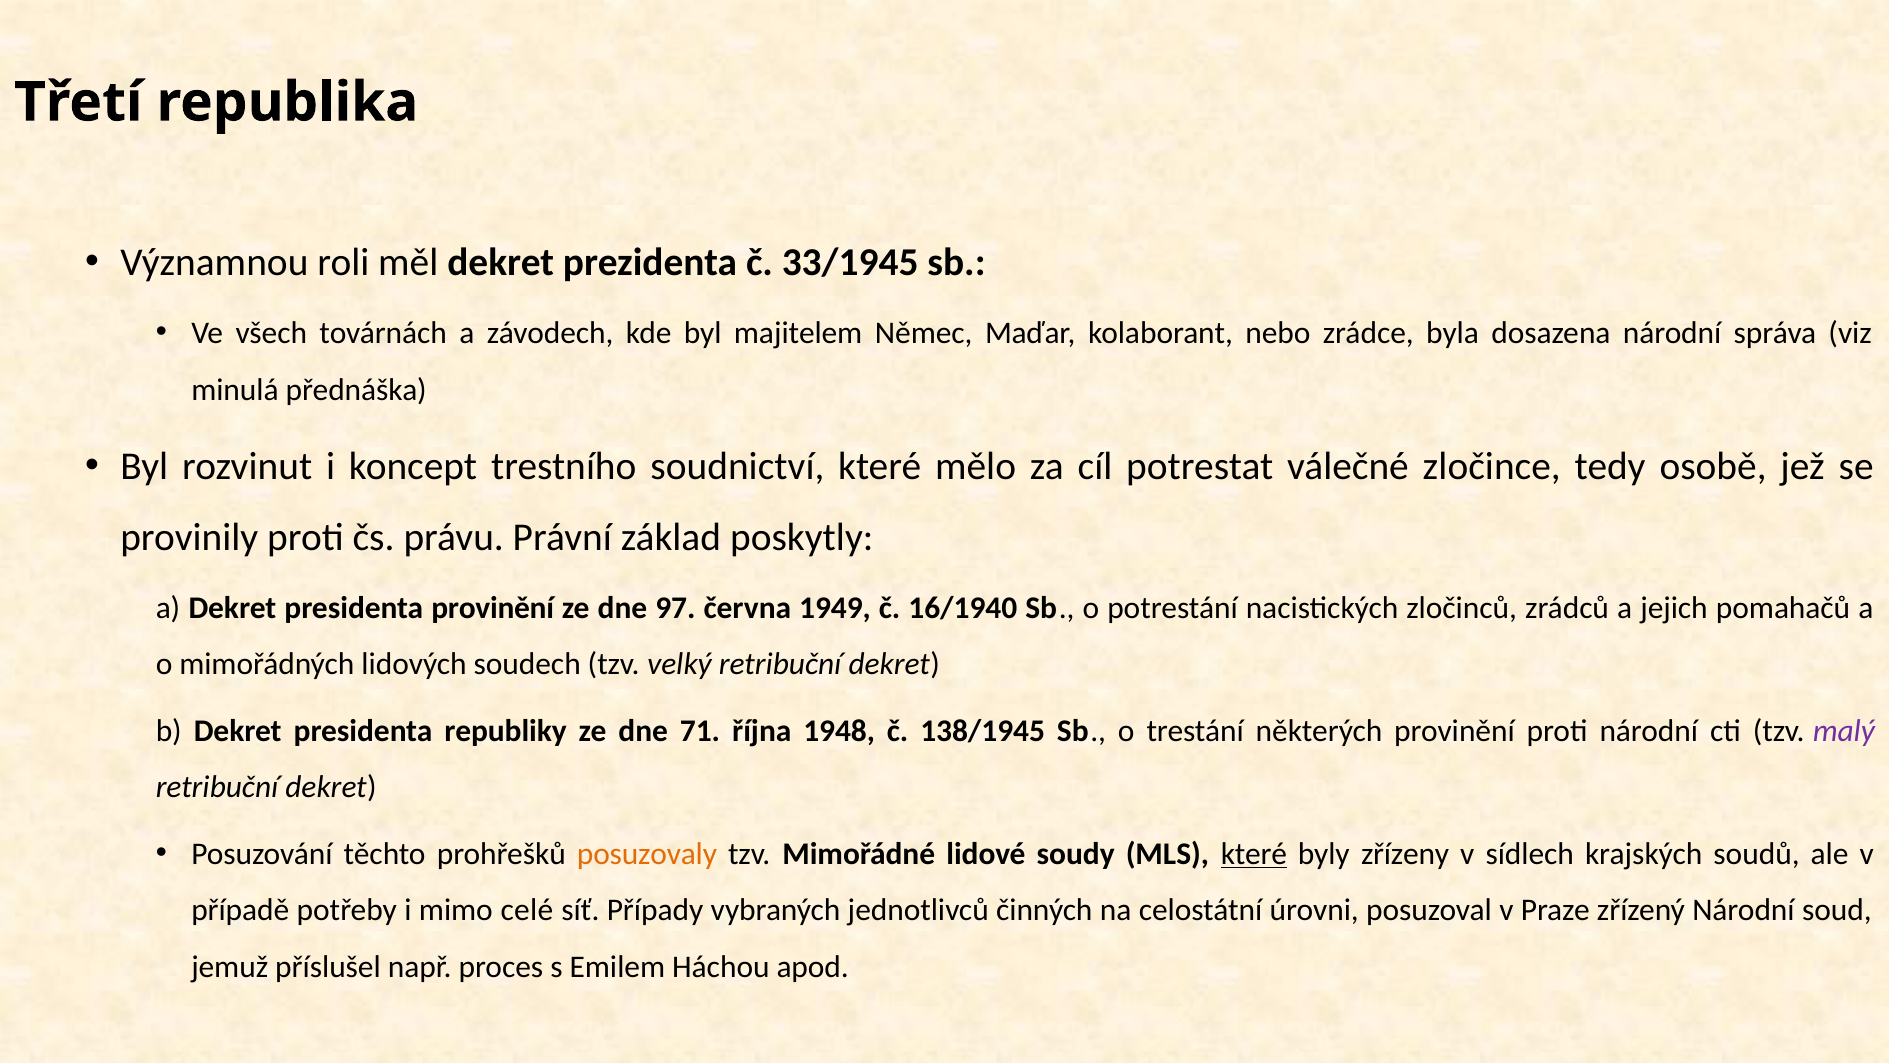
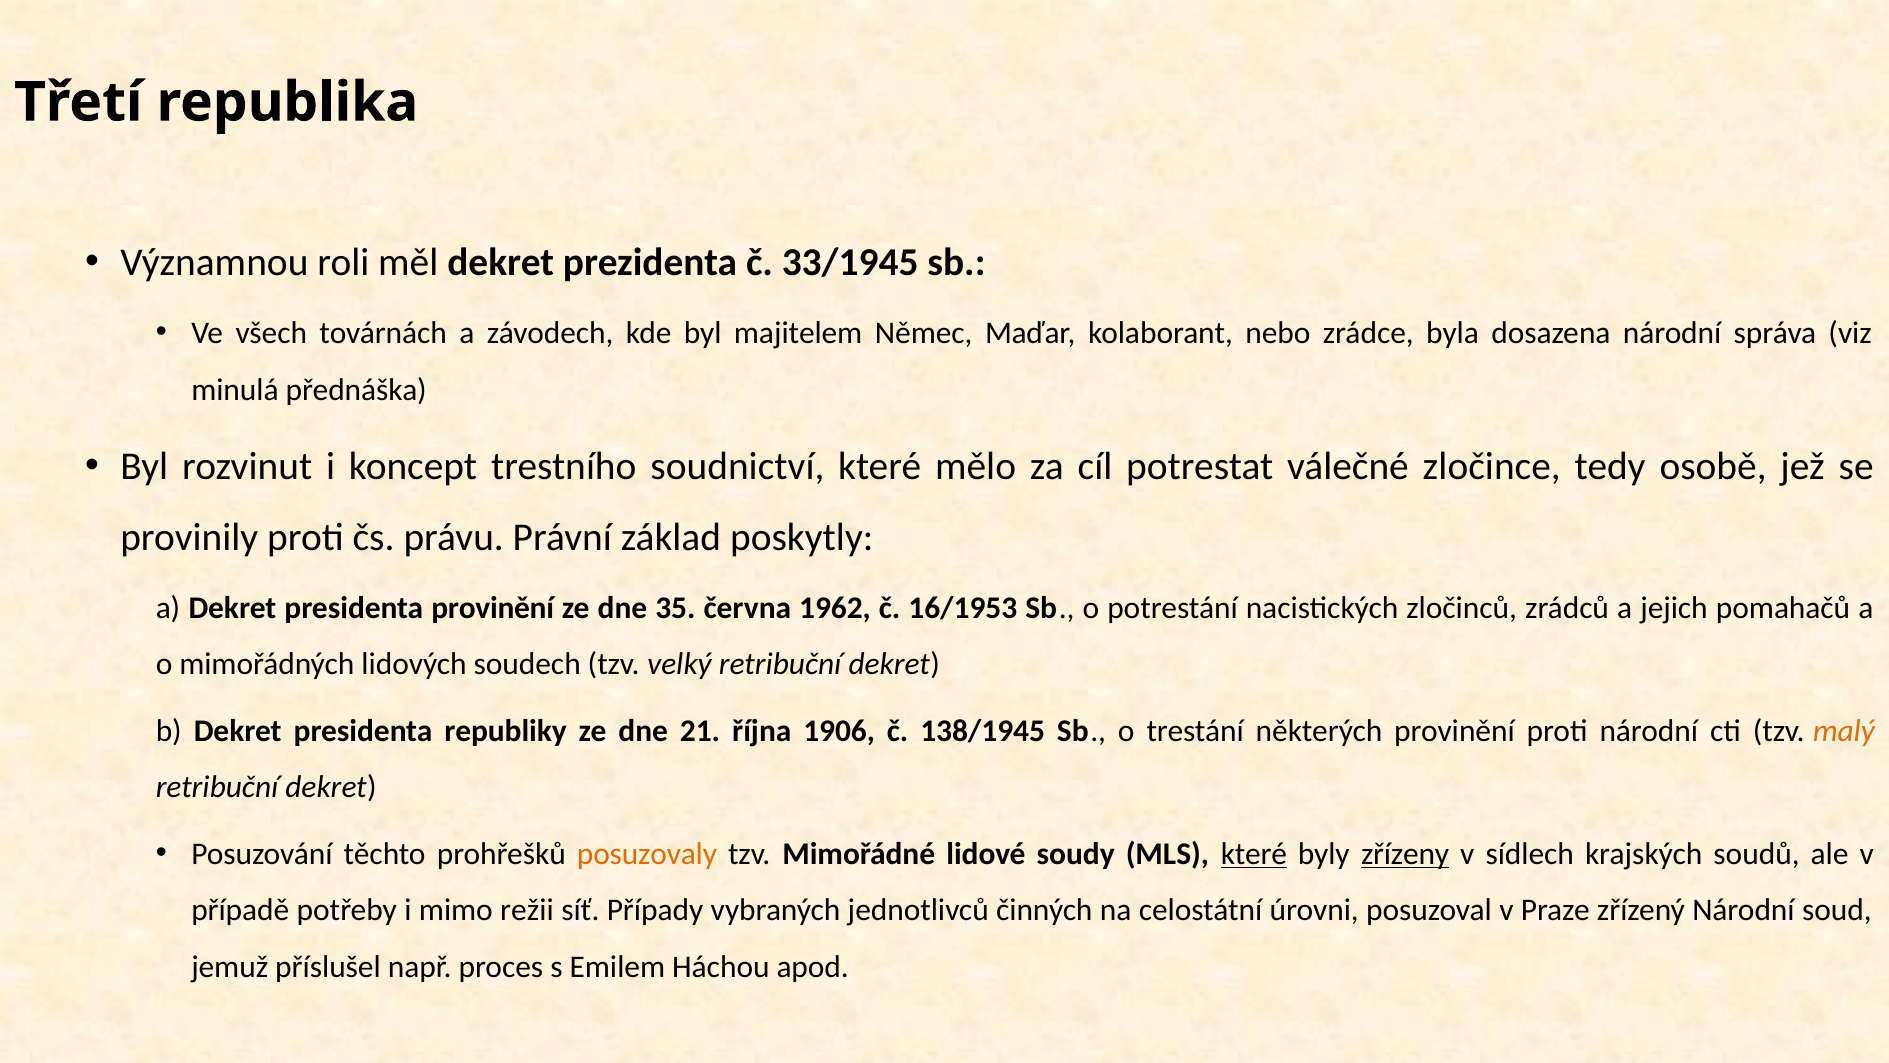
97: 97 -> 35
1949: 1949 -> 1962
16/1940: 16/1940 -> 16/1953
71: 71 -> 21
1948: 1948 -> 1906
malý colour: purple -> orange
zřízeny underline: none -> present
celé: celé -> režii
